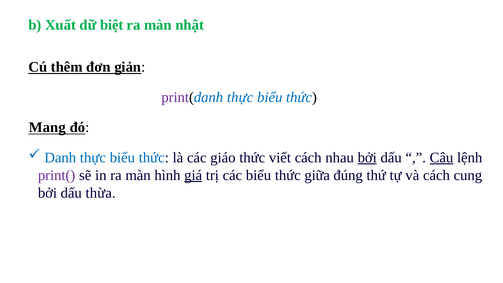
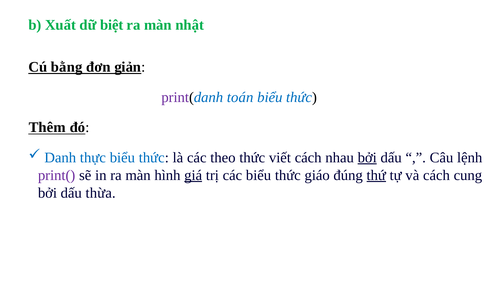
thêm: thêm -> bằng
print(danh thực: thực -> toán
Mang: Mang -> Thêm
giáo: giáo -> theo
Câu underline: present -> none
giữa: giữa -> giáo
thứ underline: none -> present
